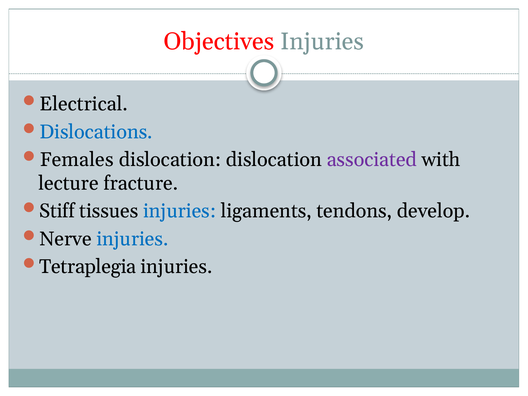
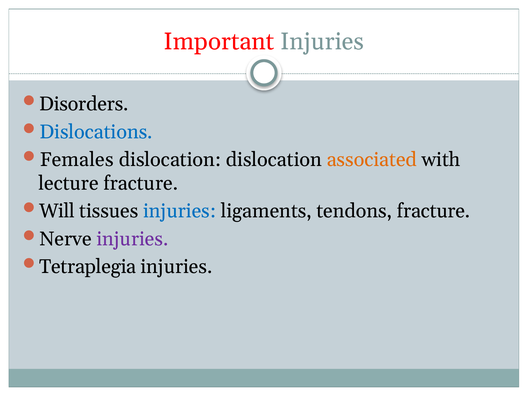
Objectives: Objectives -> Important
Electrical: Electrical -> Disorders
associated colour: purple -> orange
Stiff: Stiff -> Will
tendons develop: develop -> fracture
injuries at (132, 239) colour: blue -> purple
